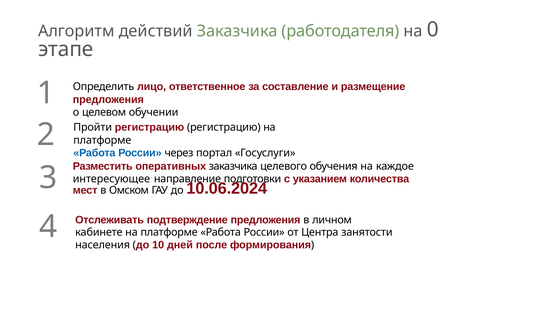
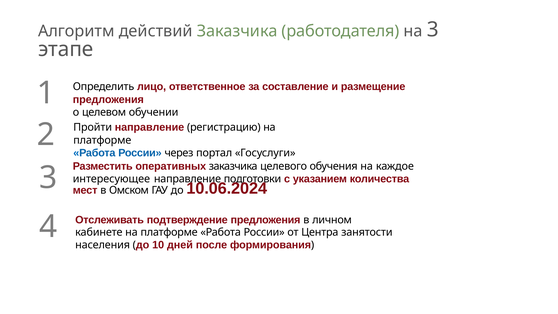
на 0: 0 -> 3
Пройти регистрацию: регистрацию -> направление
